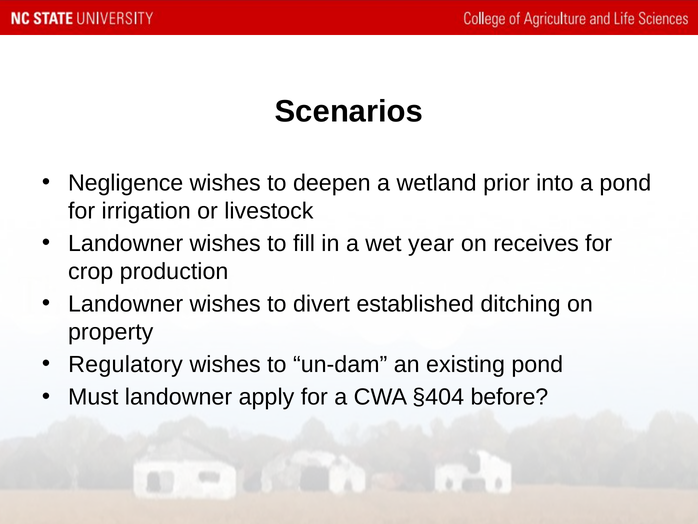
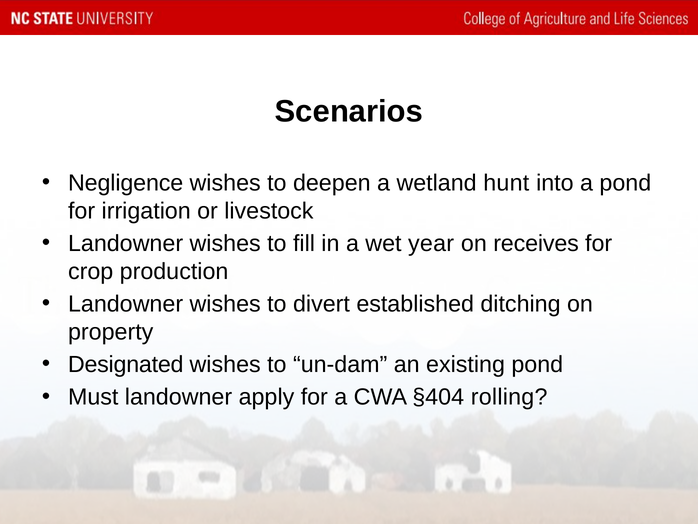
prior: prior -> hunt
Regulatory: Regulatory -> Designated
before: before -> rolling
